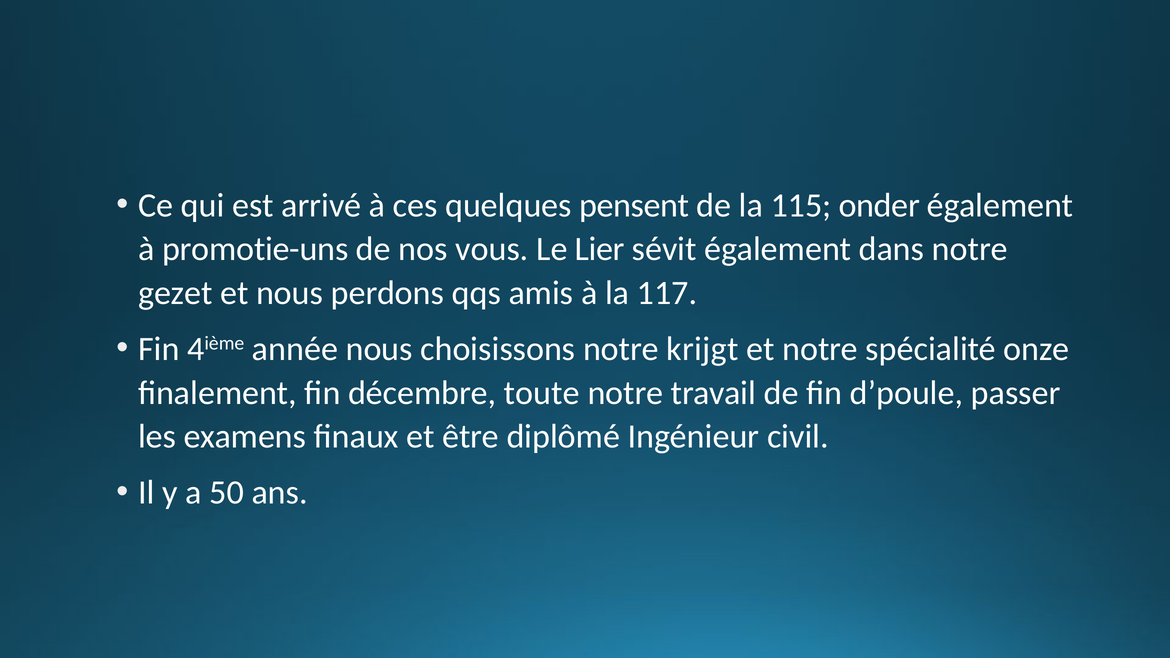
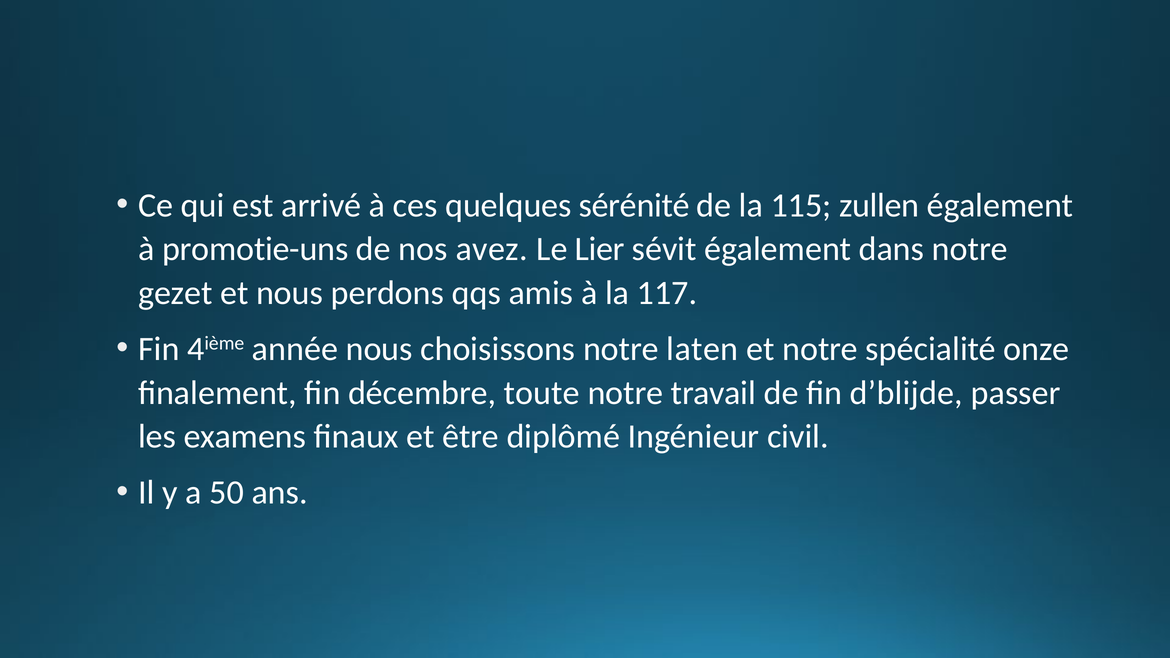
pensent: pensent -> sérénité
onder: onder -> zullen
vous: vous -> avez
krijgt: krijgt -> laten
d’poule: d’poule -> d’blijde
